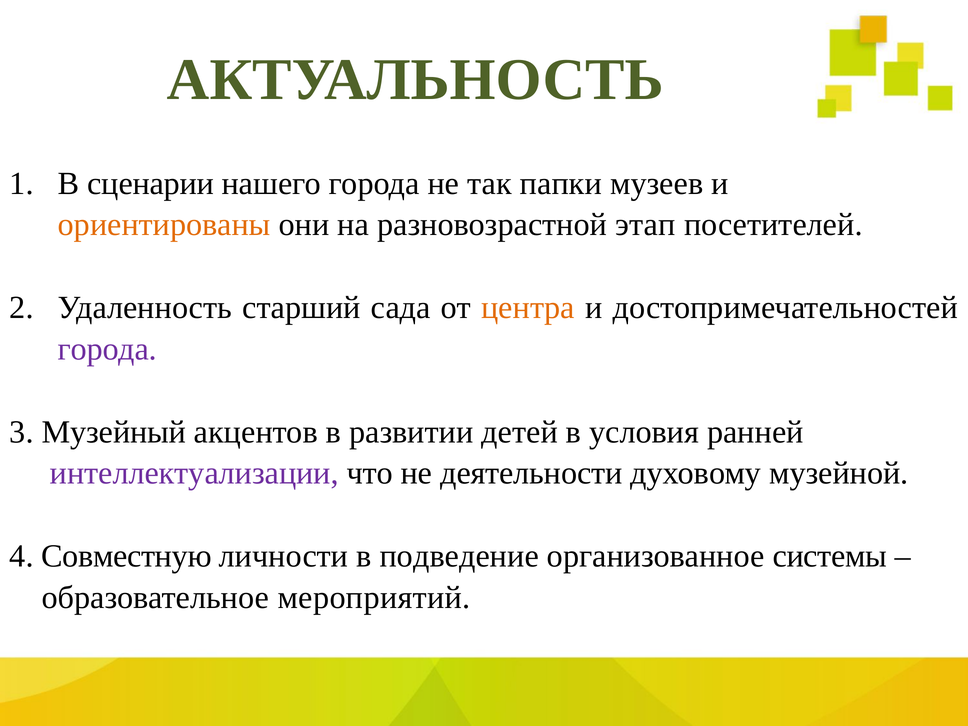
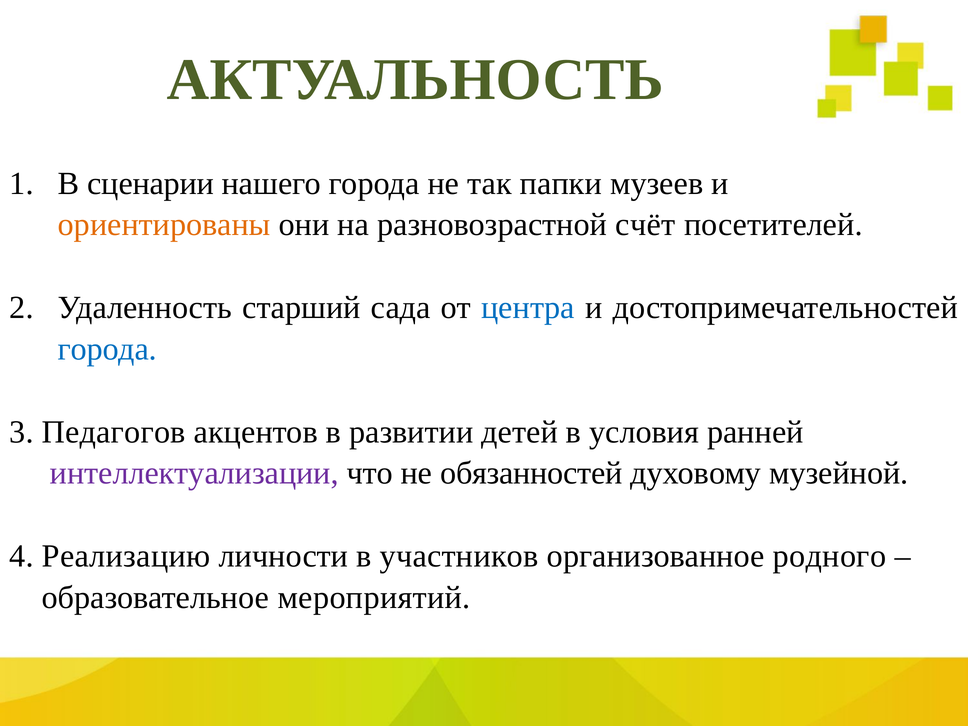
этап: этап -> счёт
центра colour: orange -> blue
города at (107, 349) colour: purple -> blue
Музейный: Музейный -> Педагогов
деятельности: деятельности -> обязанностей
Совместную: Совместную -> Реализацию
подведение: подведение -> участников
системы: системы -> родного
